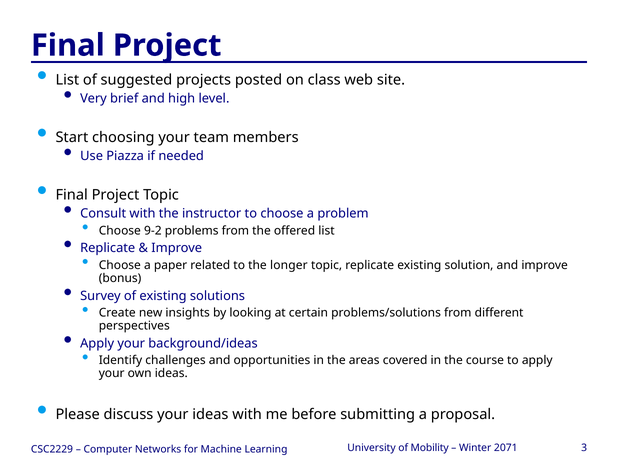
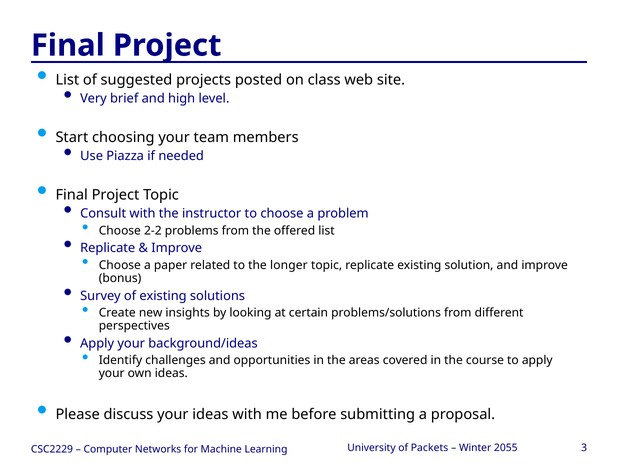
9-2: 9-2 -> 2-2
Mobility: Mobility -> Packets
2071: 2071 -> 2055
